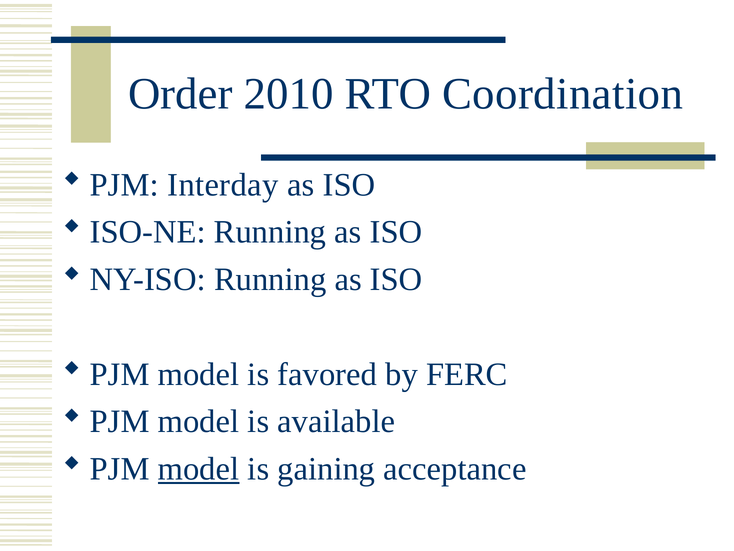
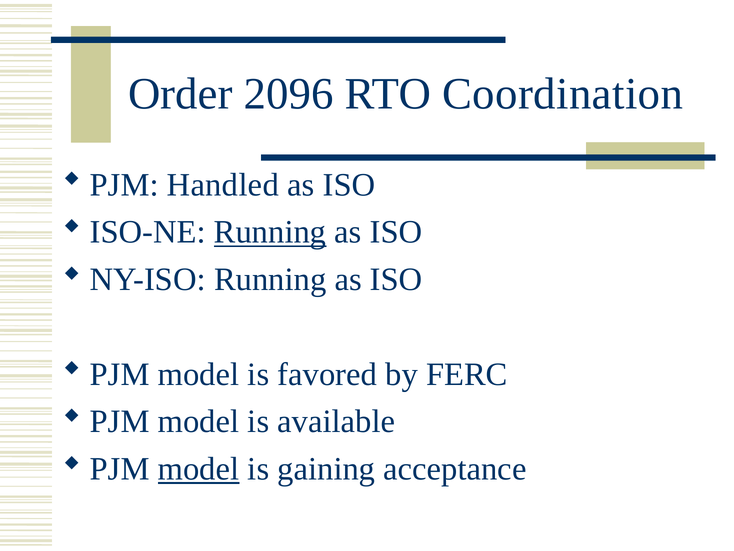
2010: 2010 -> 2096
Interday: Interday -> Handled
Running at (270, 232) underline: none -> present
